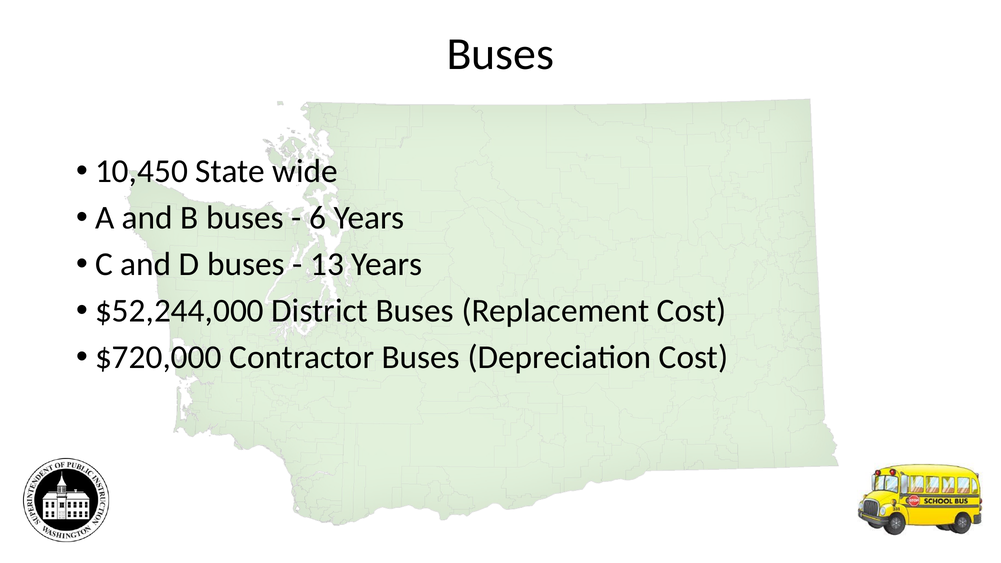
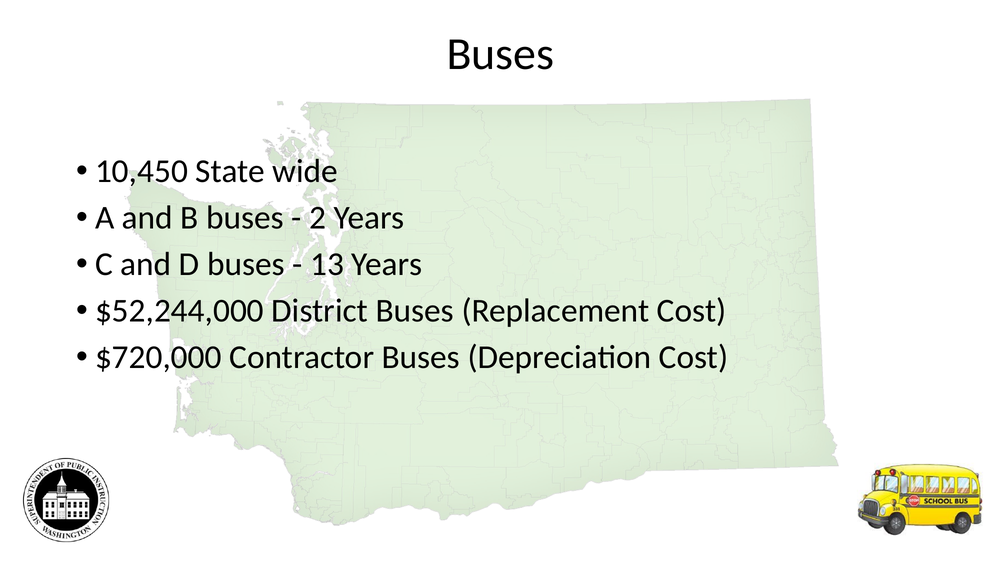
6: 6 -> 2
